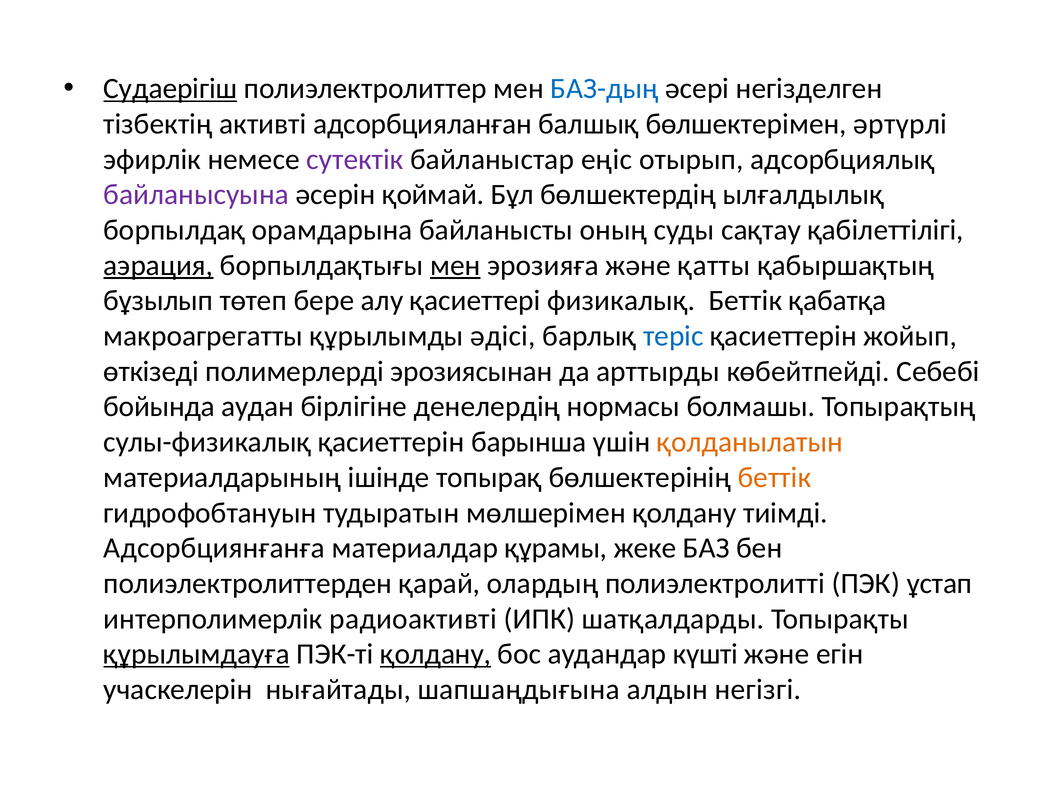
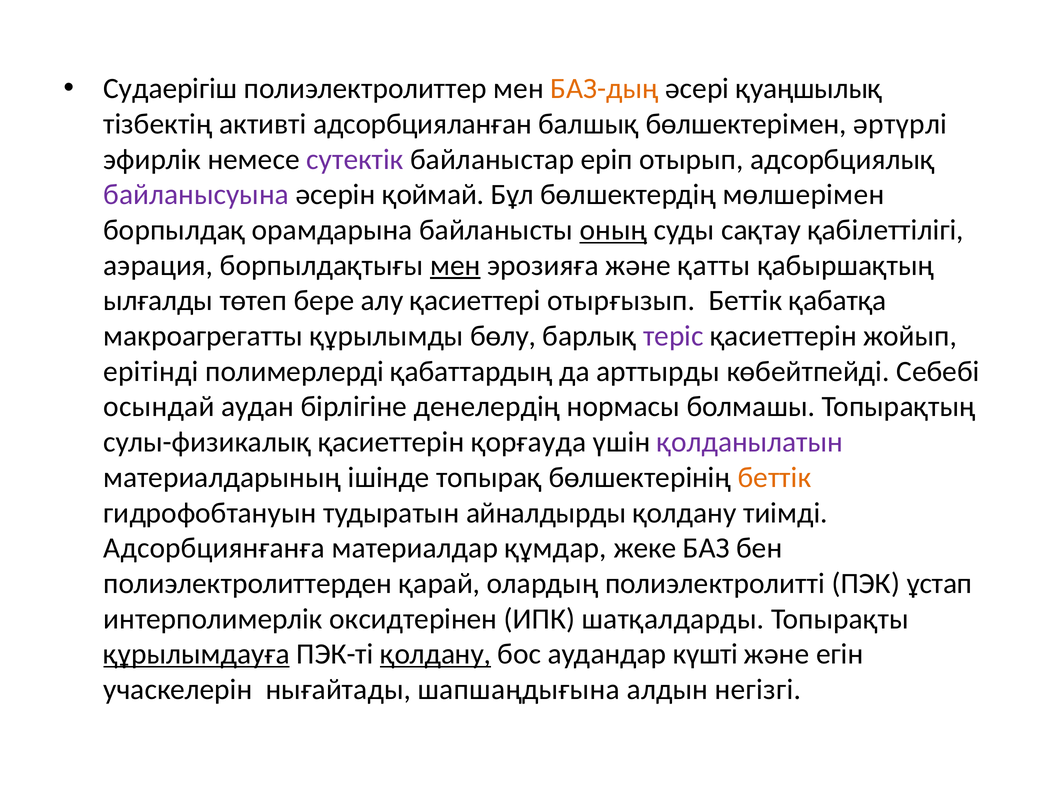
Судаерігіш underline: present -> none
БАЗ-дың colour: blue -> orange
негізделген: негізделген -> қуаңшылық
еңіс: еңіс -> еріп
ылғалдылық: ылғалдылық -> мөлшерімен
оның underline: none -> present
аэрация underline: present -> none
бұзылып: бұзылып -> ылғалды
физикалық: физикалық -> отырғызып
әдісі: әдісі -> бөлу
теріс colour: blue -> purple
өткізеді: өткізеді -> ерітінді
эрозиясынан: эрозиясынан -> қабаттардың
бойында: бойында -> осындай
барынша: барынша -> қорғауда
қолданылатын colour: orange -> purple
мөлшерімен: мөлшерімен -> айналдырды
құрамы: құрамы -> құмдар
радиоактивті: радиоактивті -> оксидтерінен
